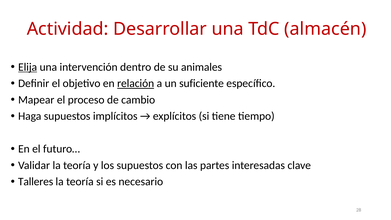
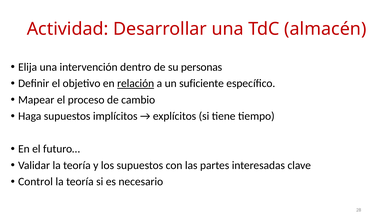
Elija underline: present -> none
animales: animales -> personas
Talleres: Talleres -> Control
